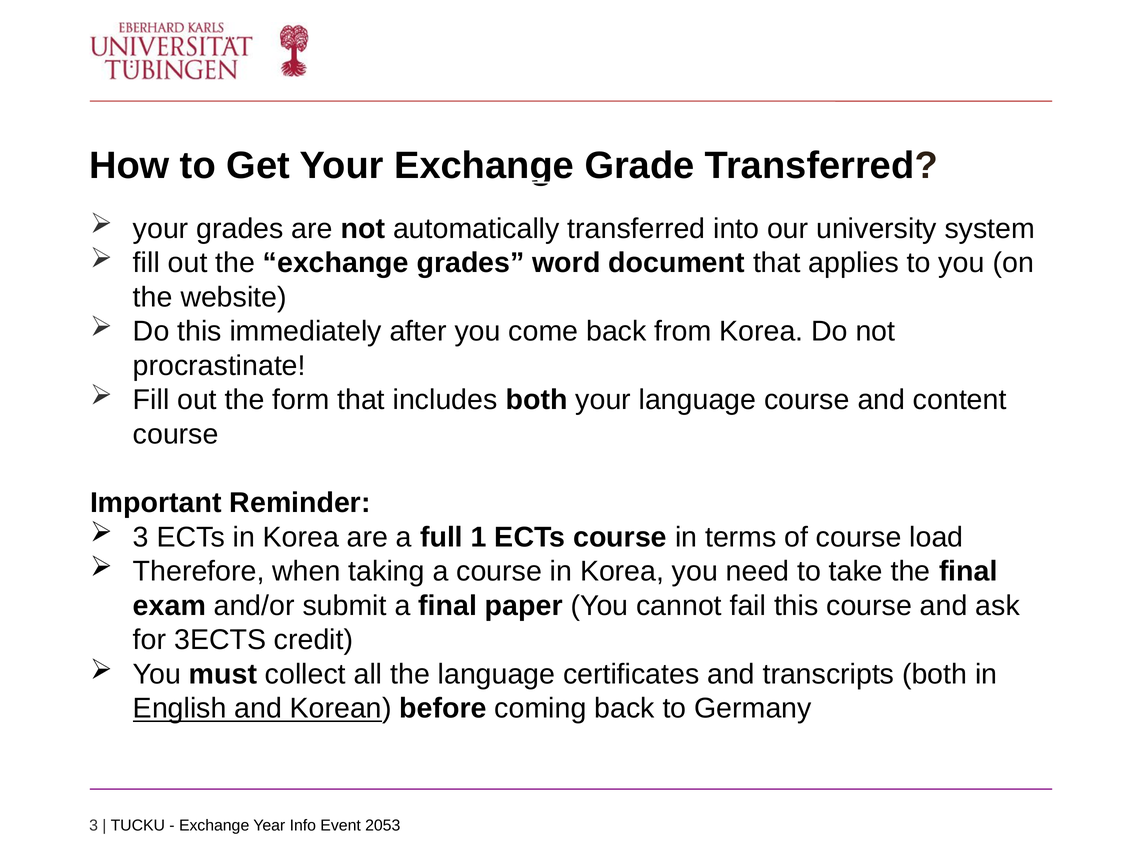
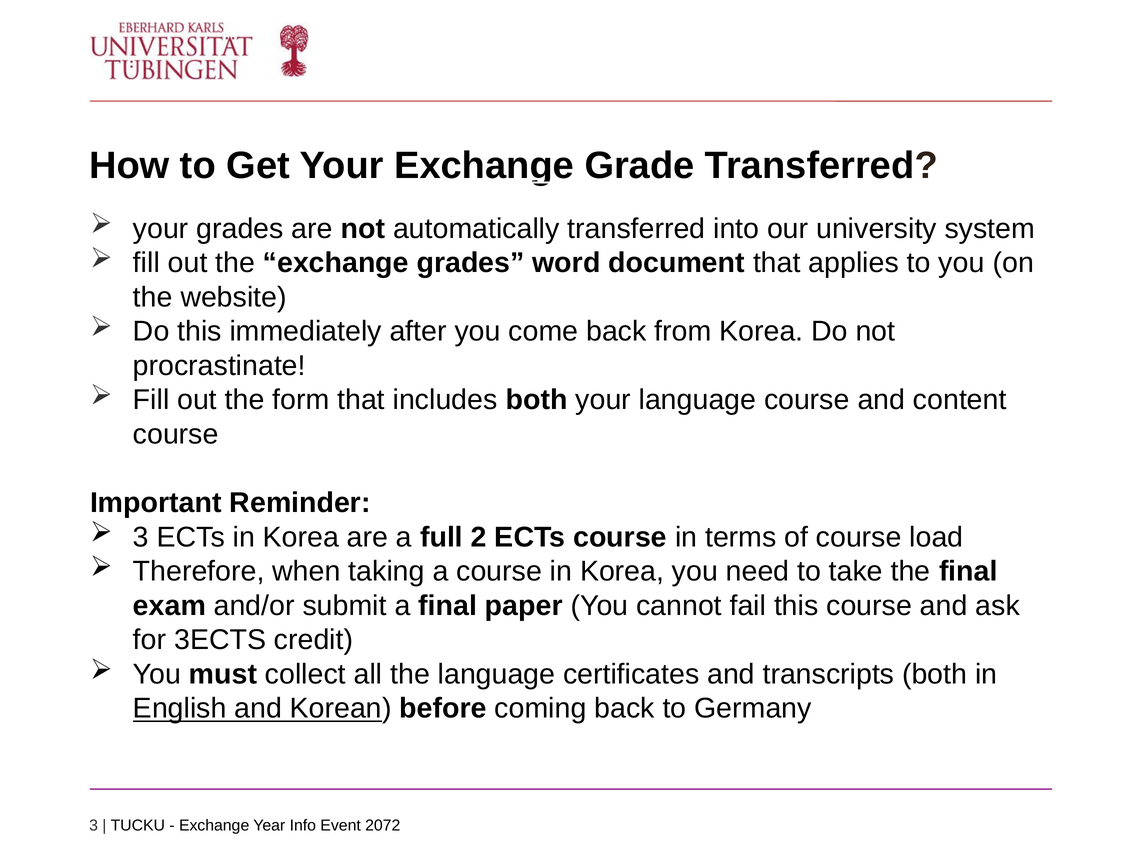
1: 1 -> 2
2053: 2053 -> 2072
